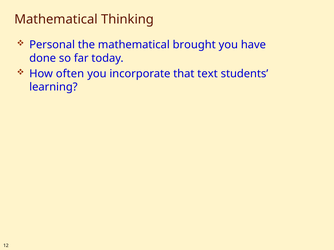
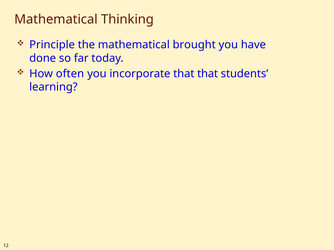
Personal: Personal -> Principle
that text: text -> that
